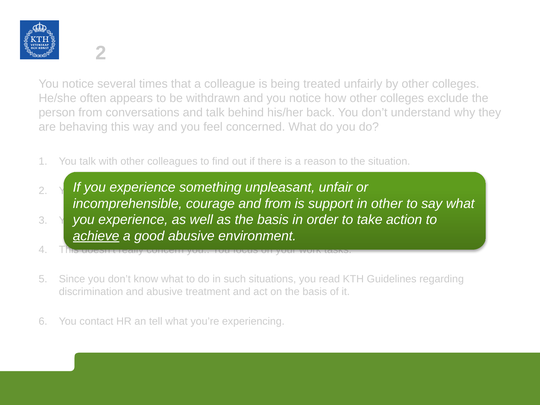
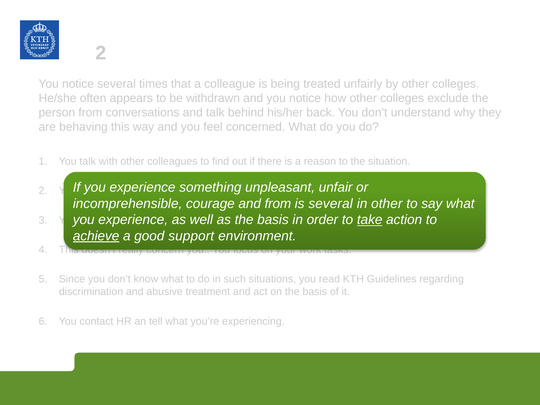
is support: support -> several
take underline: none -> present
good abusive: abusive -> support
